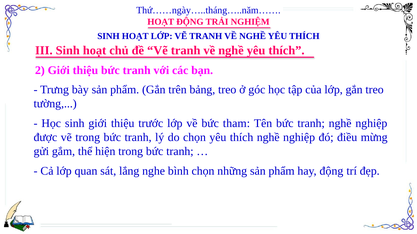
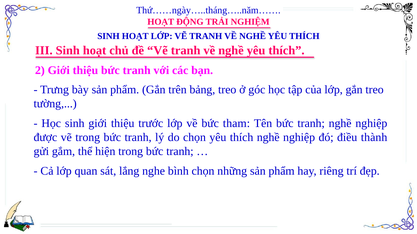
mừng: mừng -> thành
hay động: động -> riêng
